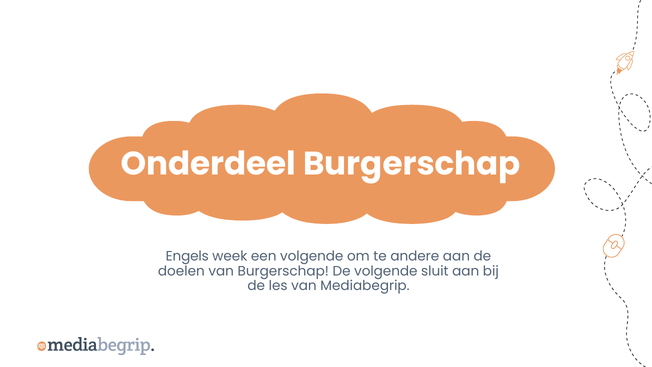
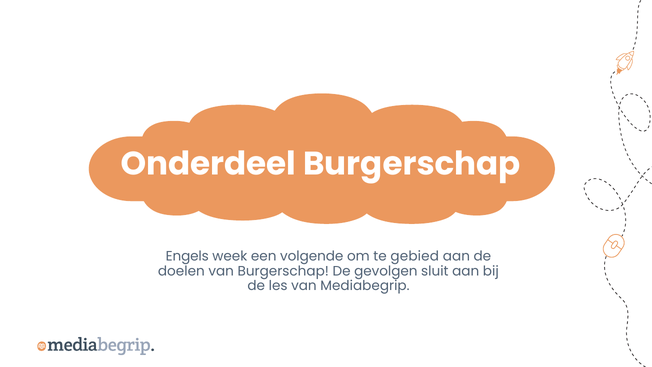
andere: andere -> gebied
De volgende: volgende -> gevolgen
